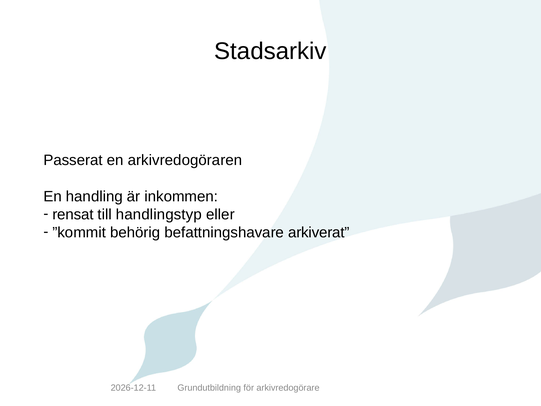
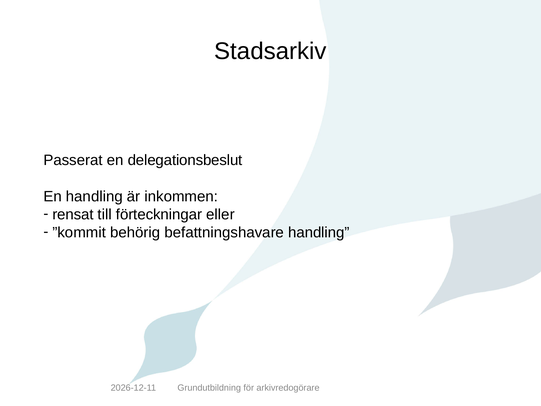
arkivredogöraren: arkivredogöraren -> delegationsbeslut
handlingstyp: handlingstyp -> förteckningar
befattningshavare arkiverat: arkiverat -> handling
